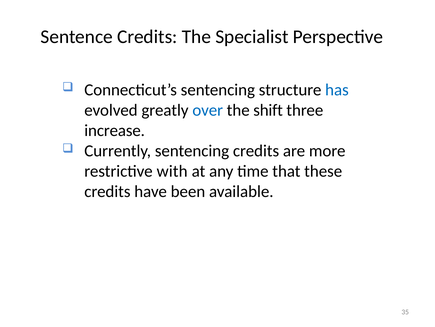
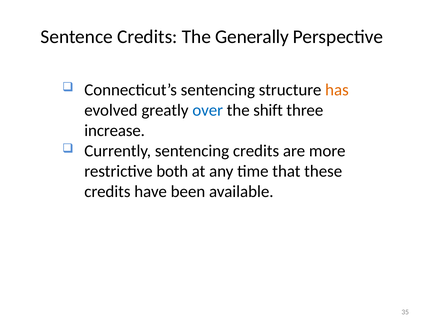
Specialist: Specialist -> Generally
has colour: blue -> orange
with: with -> both
